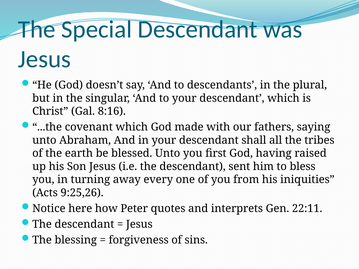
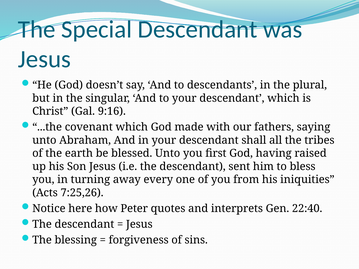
8:16: 8:16 -> 9:16
9:25,26: 9:25,26 -> 7:25,26
22:11: 22:11 -> 22:40
